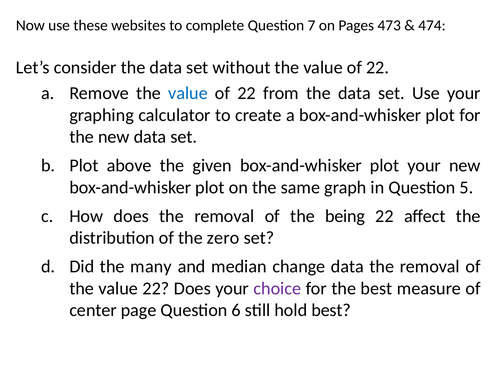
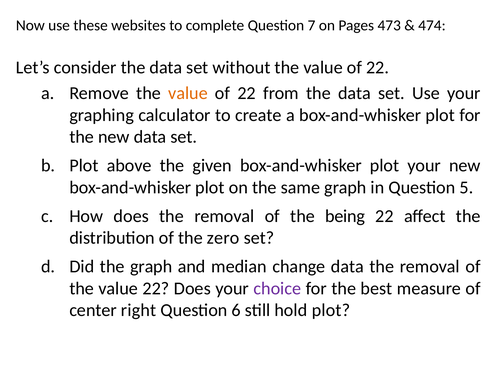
value at (188, 93) colour: blue -> orange
the many: many -> graph
page: page -> right
hold best: best -> plot
